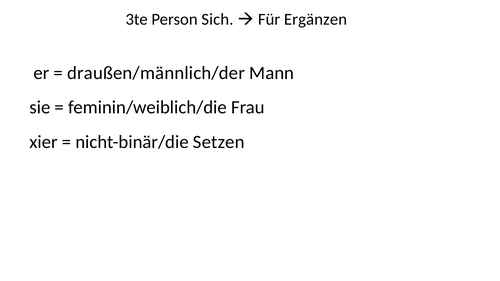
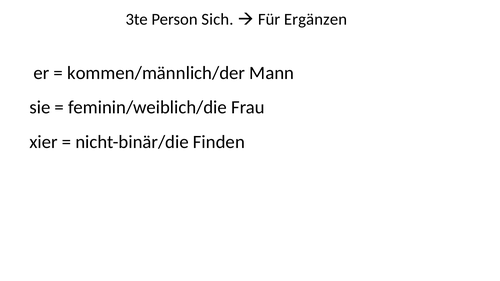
draußen/männlich/der: draußen/männlich/der -> kommen/männlich/der
Setzen: Setzen -> Finden
